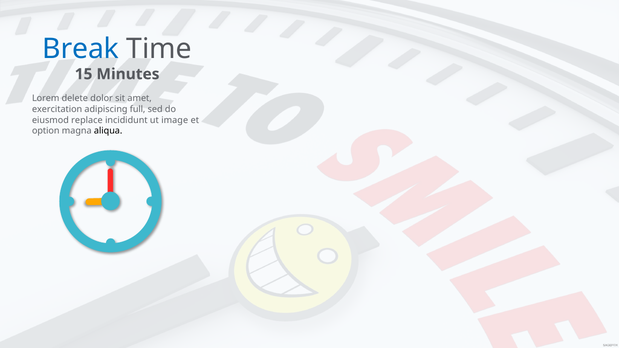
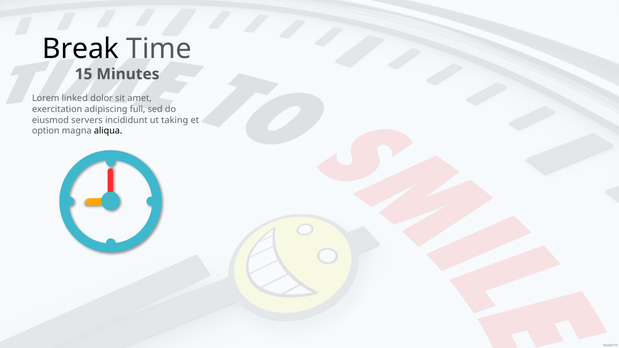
Break colour: blue -> black
delete: delete -> linked
replace: replace -> servers
image: image -> taking
